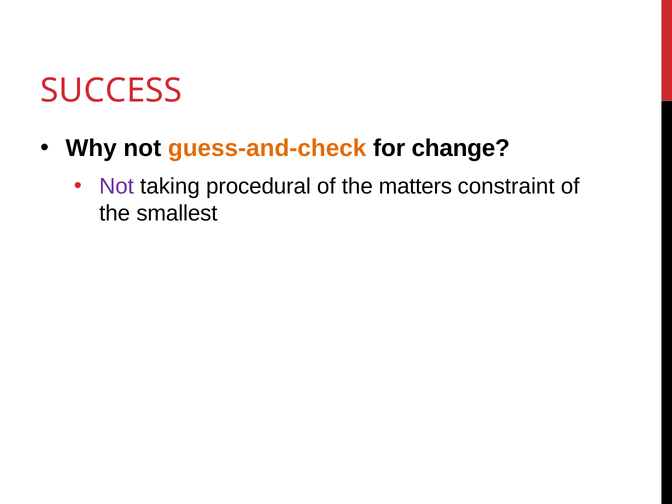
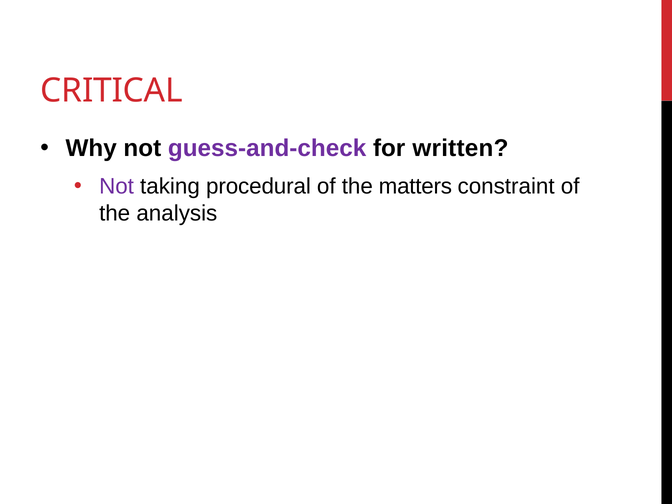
SUCCESS: SUCCESS -> CRITICAL
guess-and-check colour: orange -> purple
change: change -> written
smallest: smallest -> analysis
